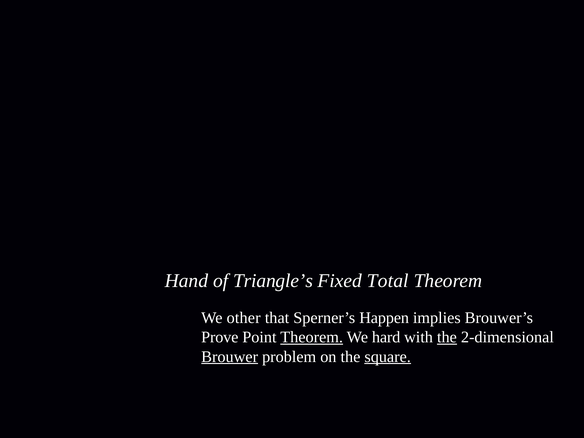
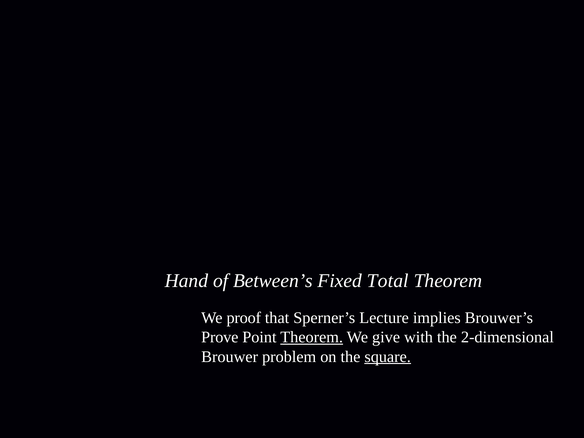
Triangle’s: Triangle’s -> Between’s
other: other -> proof
Happen: Happen -> Lecture
hard: hard -> give
the at (447, 337) underline: present -> none
Brouwer underline: present -> none
